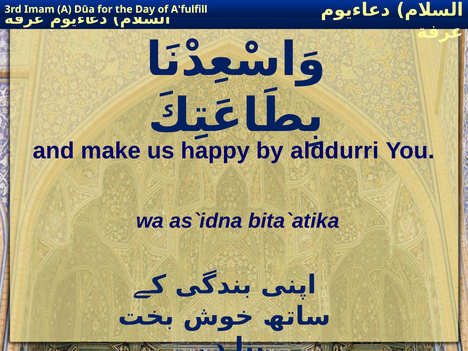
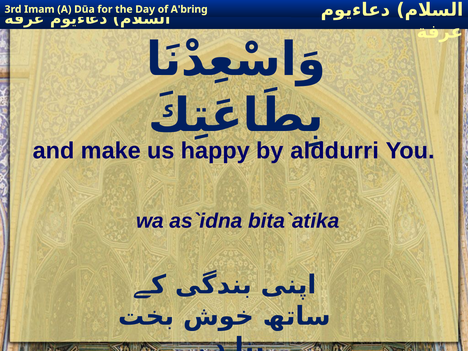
A'fulfill: A'fulfill -> A'bring
